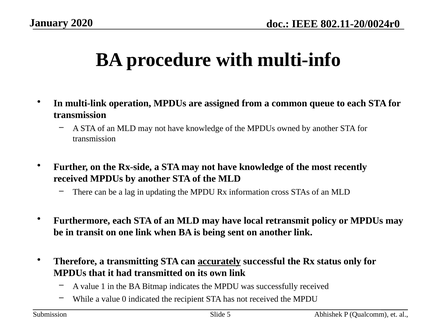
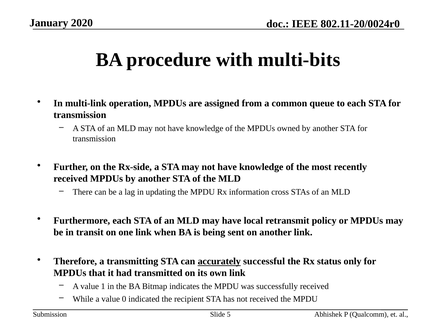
multi-info: multi-info -> multi-bits
